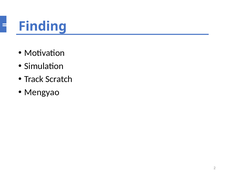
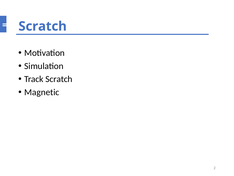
Finding at (43, 26): Finding -> Scratch
Mengyao: Mengyao -> Magnetic
